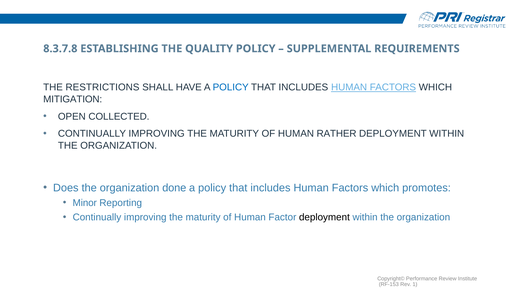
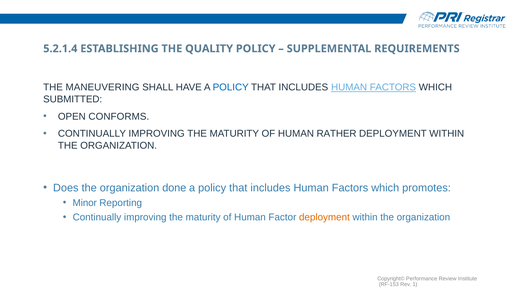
8.3.7.8: 8.3.7.8 -> 5.2.1.4
RESTRICTIONS: RESTRICTIONS -> MANEUVERING
MITIGATION: MITIGATION -> SUBMITTED
COLLECTED: COLLECTED -> CONFORMS
deployment at (324, 217) colour: black -> orange
